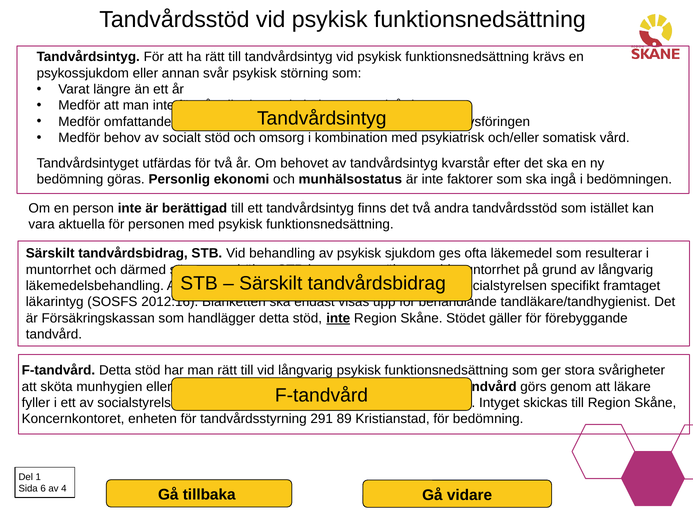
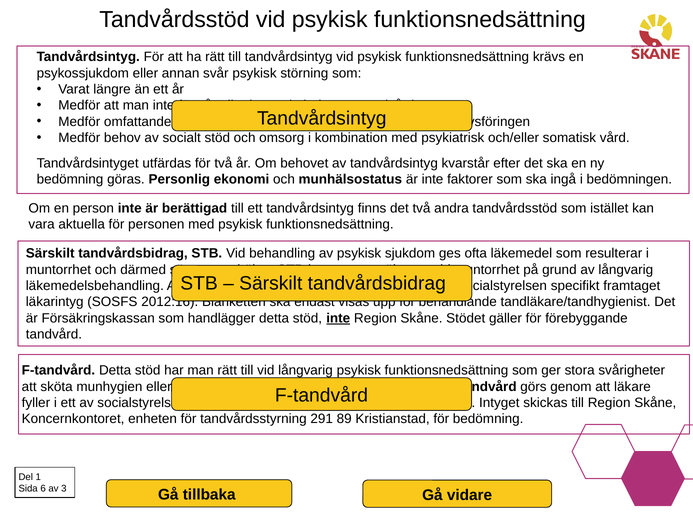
4: 4 -> 3
